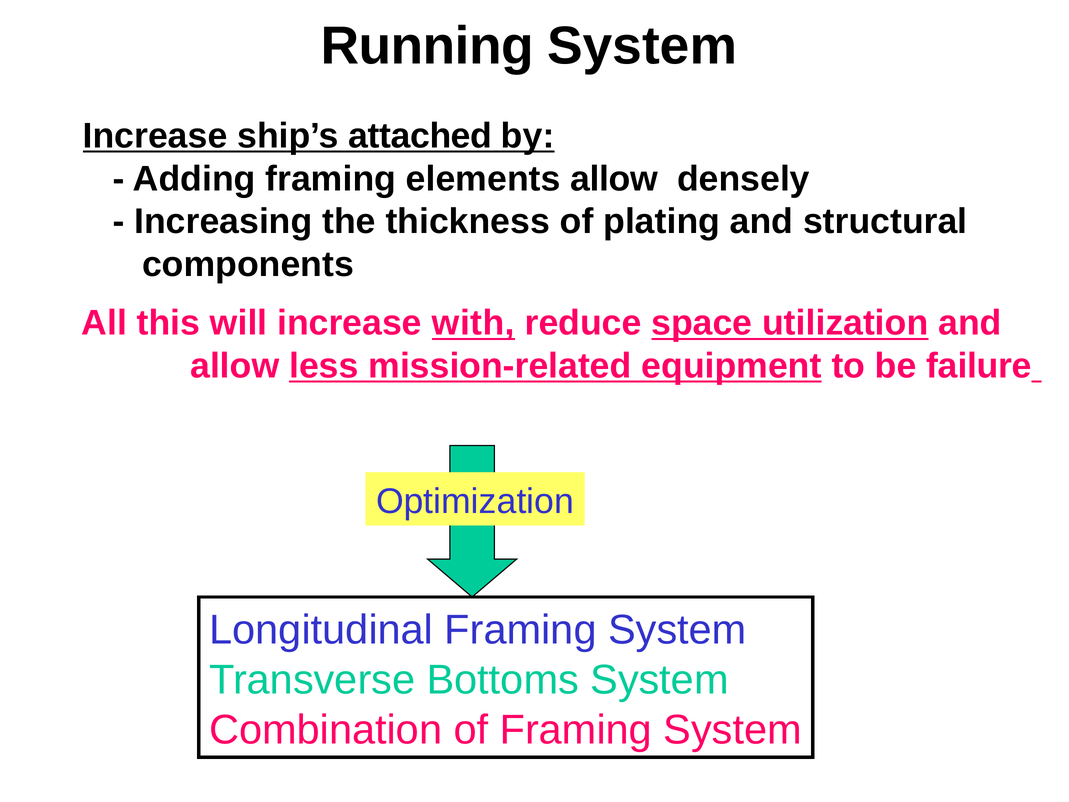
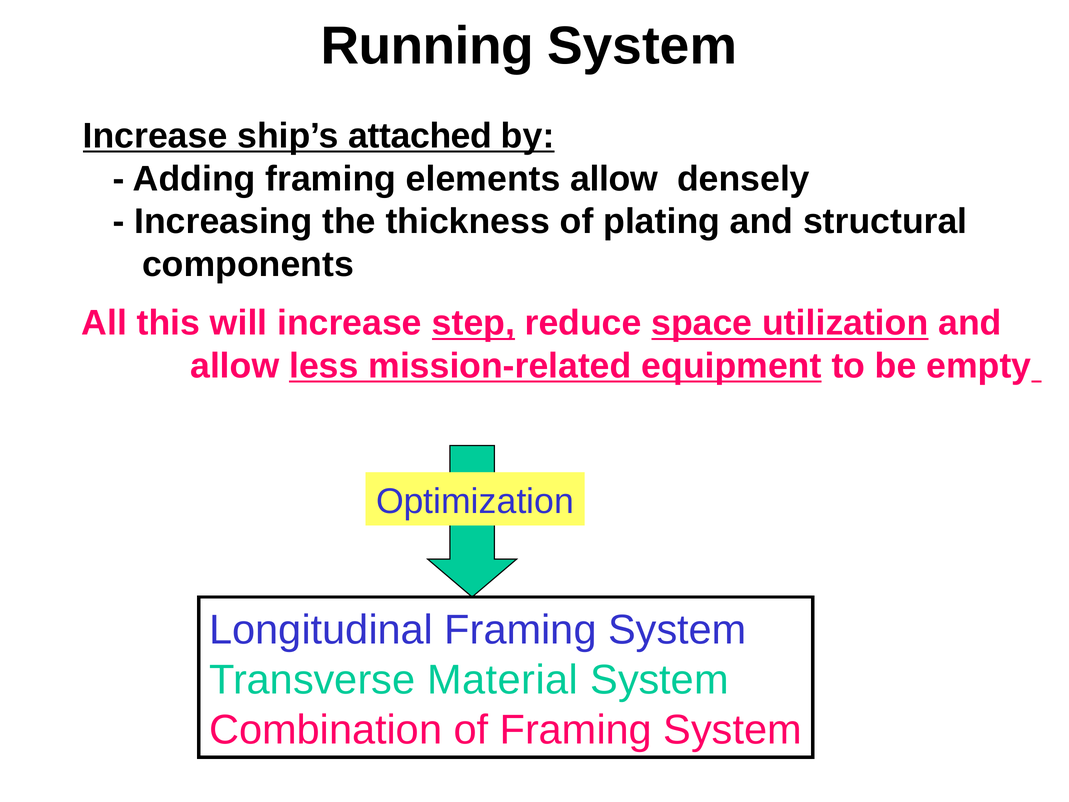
with: with -> step
failure: failure -> empty
Bottoms: Bottoms -> Material
